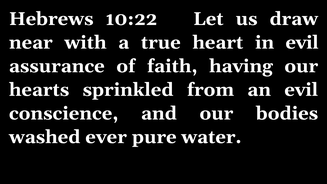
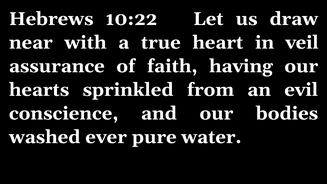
in evil: evil -> veil
